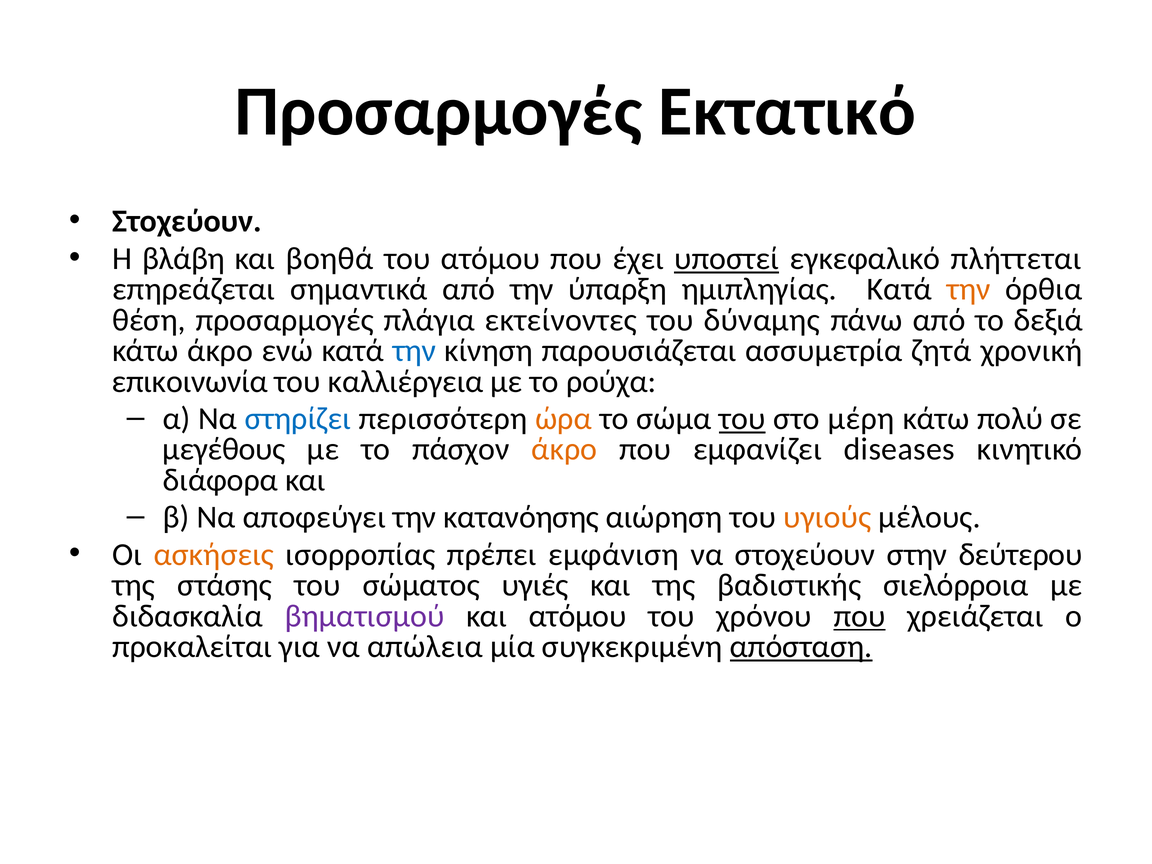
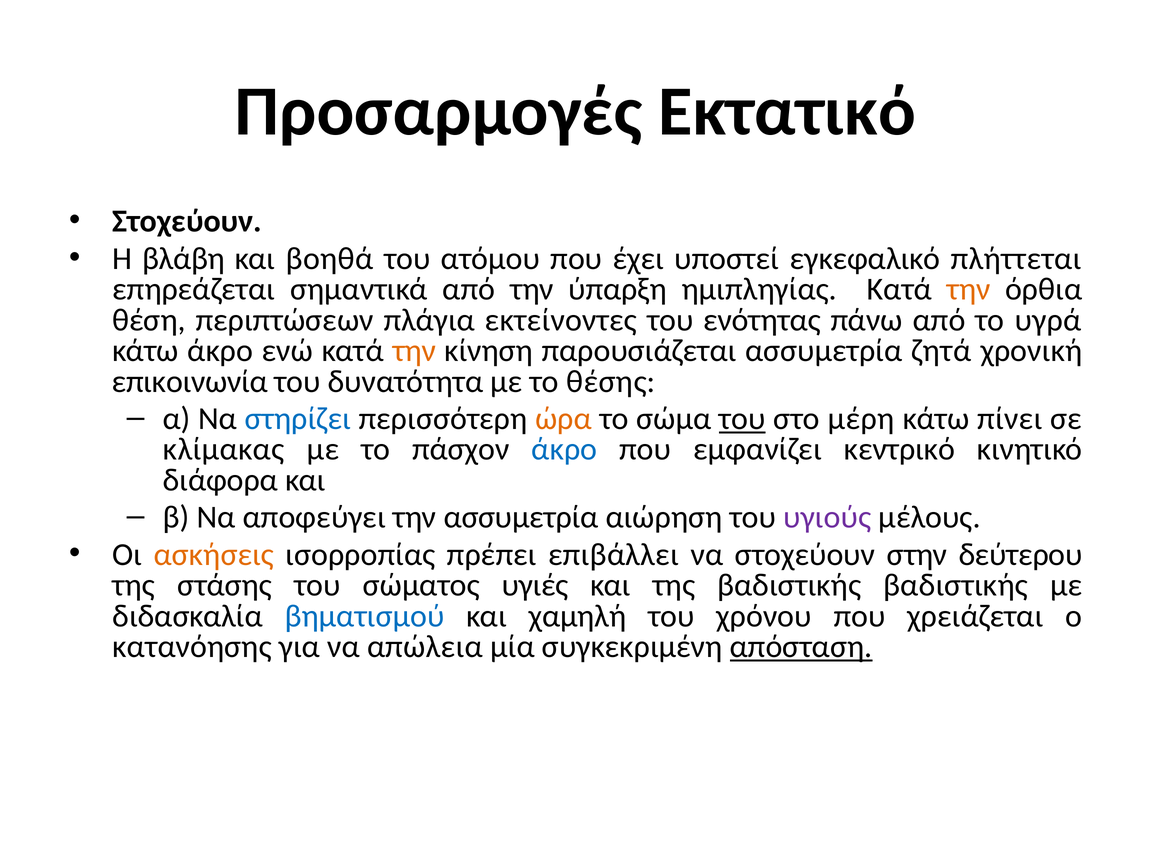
υποστεί underline: present -> none
θέση προσαρμογές: προσαρμογές -> περιπτώσεων
δύναμης: δύναμης -> ενότητας
δεξιά: δεξιά -> υγρά
την at (414, 351) colour: blue -> orange
καλλιέργεια: καλλιέργεια -> δυνατότητα
ρούχα: ρούχα -> θέσης
πολύ: πολύ -> πίνει
μεγέθους: μεγέθους -> κλίμακας
άκρο at (564, 449) colour: orange -> blue
diseases: diseases -> κεντρικό
την κατανόησης: κατανόησης -> ασσυμετρία
υγιούς colour: orange -> purple
εμφάνιση: εμφάνιση -> επιβάλλει
βαδιστικής σιελόρροια: σιελόρροια -> βαδιστικής
βηματισμού colour: purple -> blue
και ατόμου: ατόμου -> χαμηλή
που at (860, 616) underline: present -> none
προκαλείται: προκαλείται -> κατανόησης
